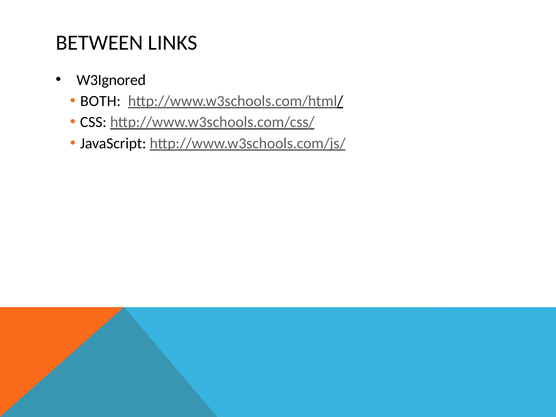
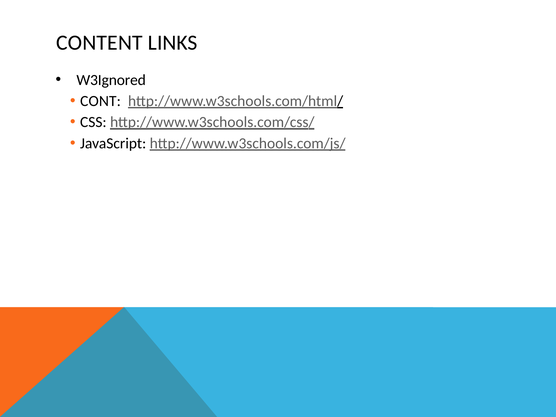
BETWEEN: BETWEEN -> CONTENT
BOTH: BOTH -> CONT
